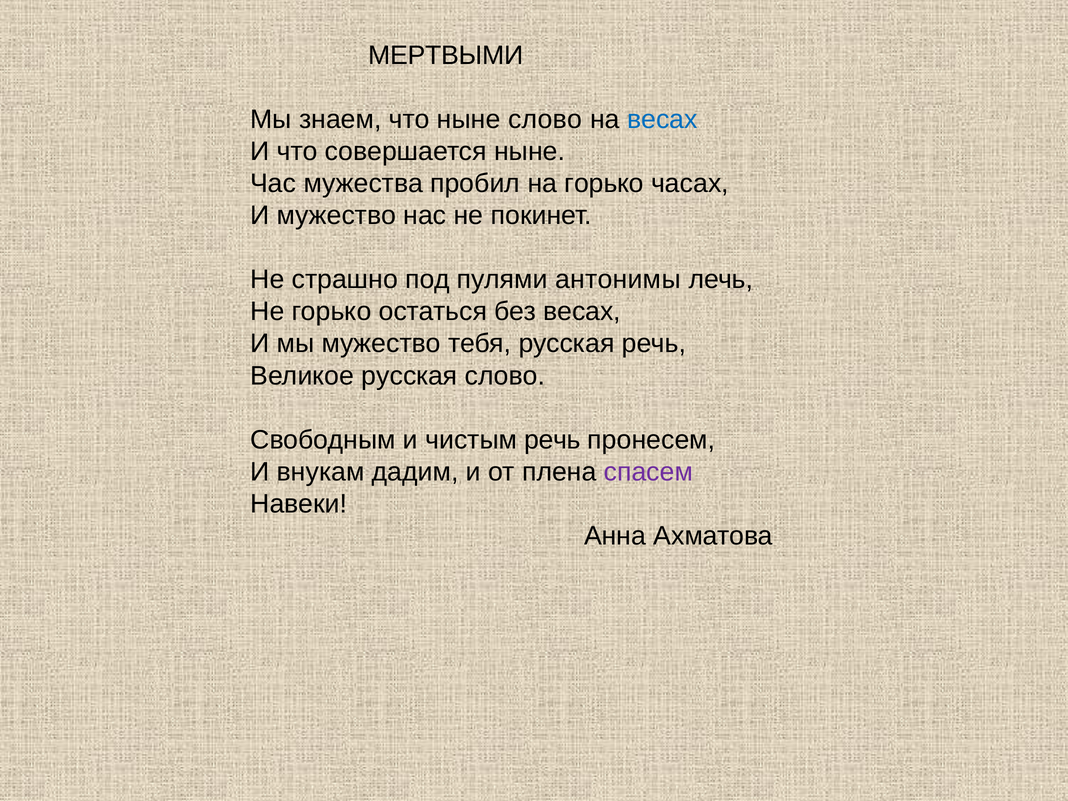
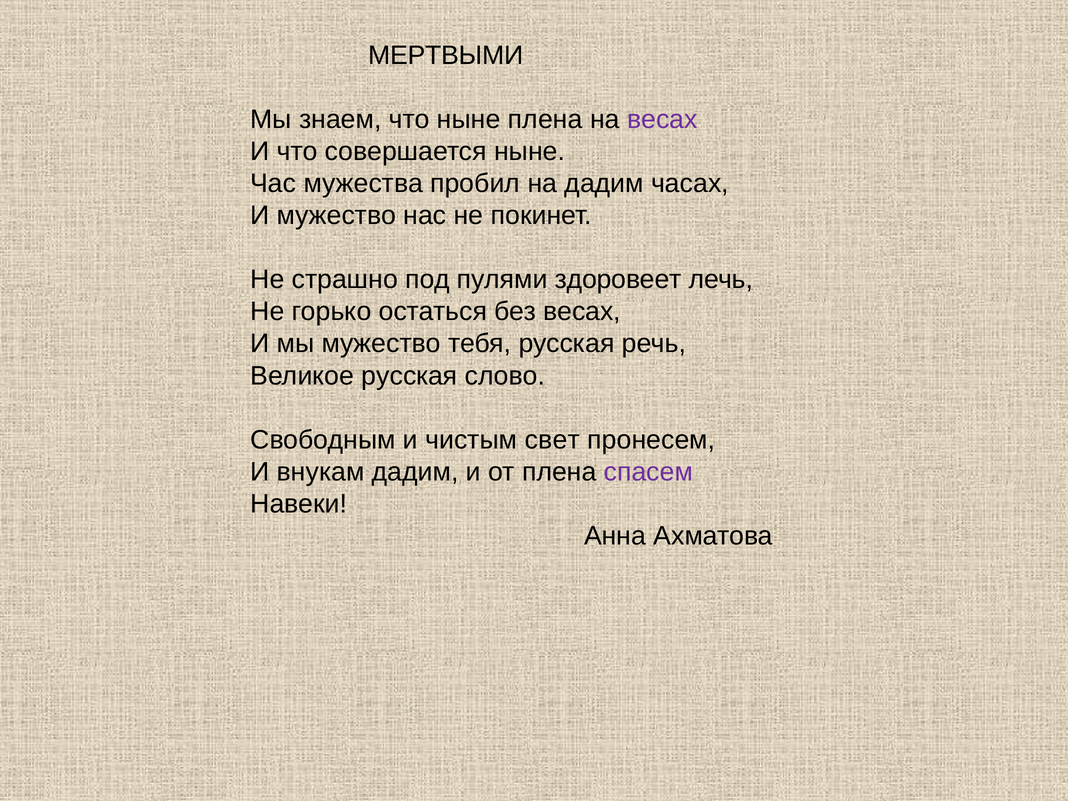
ныне слово: слово -> плена
весах at (662, 119) colour: blue -> purple
на горько: горько -> дадим
антонимы: антонимы -> здоровеет
чистым речь: речь -> свет
